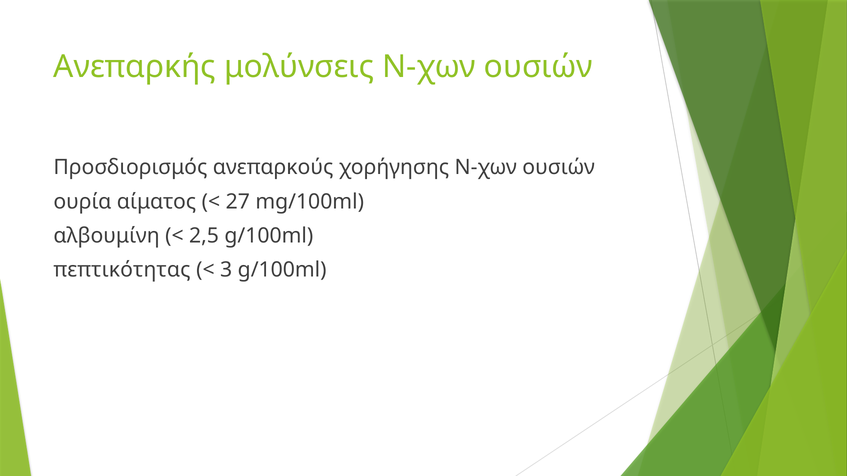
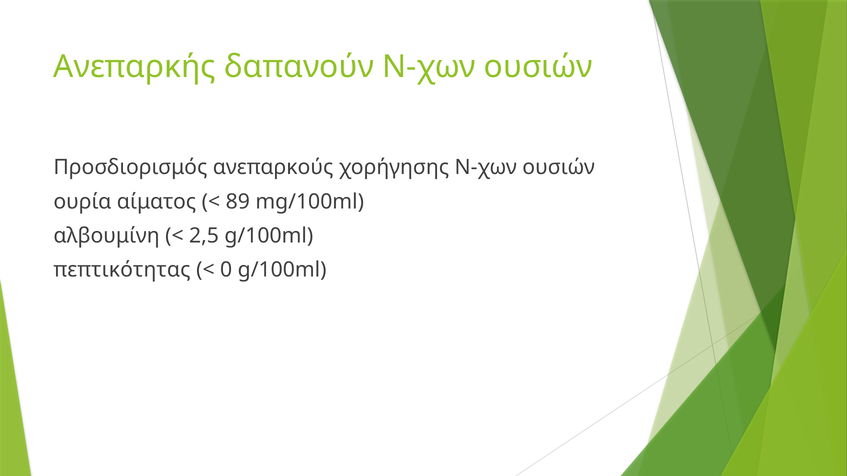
μολύνσεις: μολύνσεις -> δαπανούν
27: 27 -> 89
3: 3 -> 0
